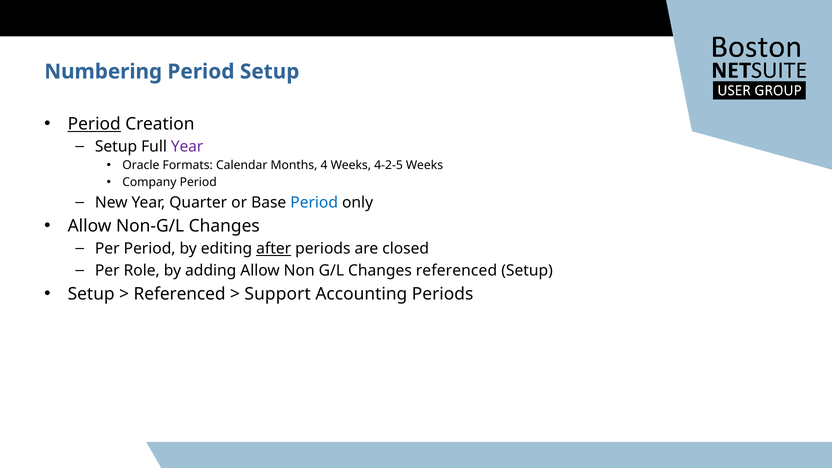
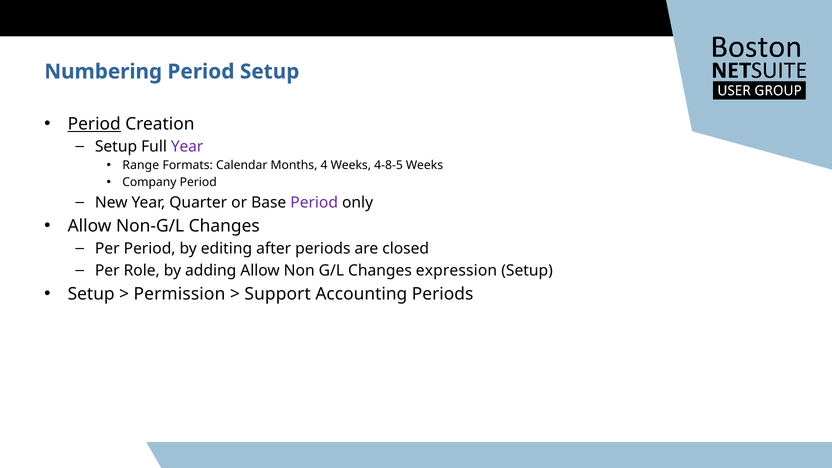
Oracle: Oracle -> Range
4-2-5: 4-2-5 -> 4-8-5
Period at (314, 202) colour: blue -> purple
after underline: present -> none
Changes referenced: referenced -> expression
Referenced at (180, 294): Referenced -> Permission
